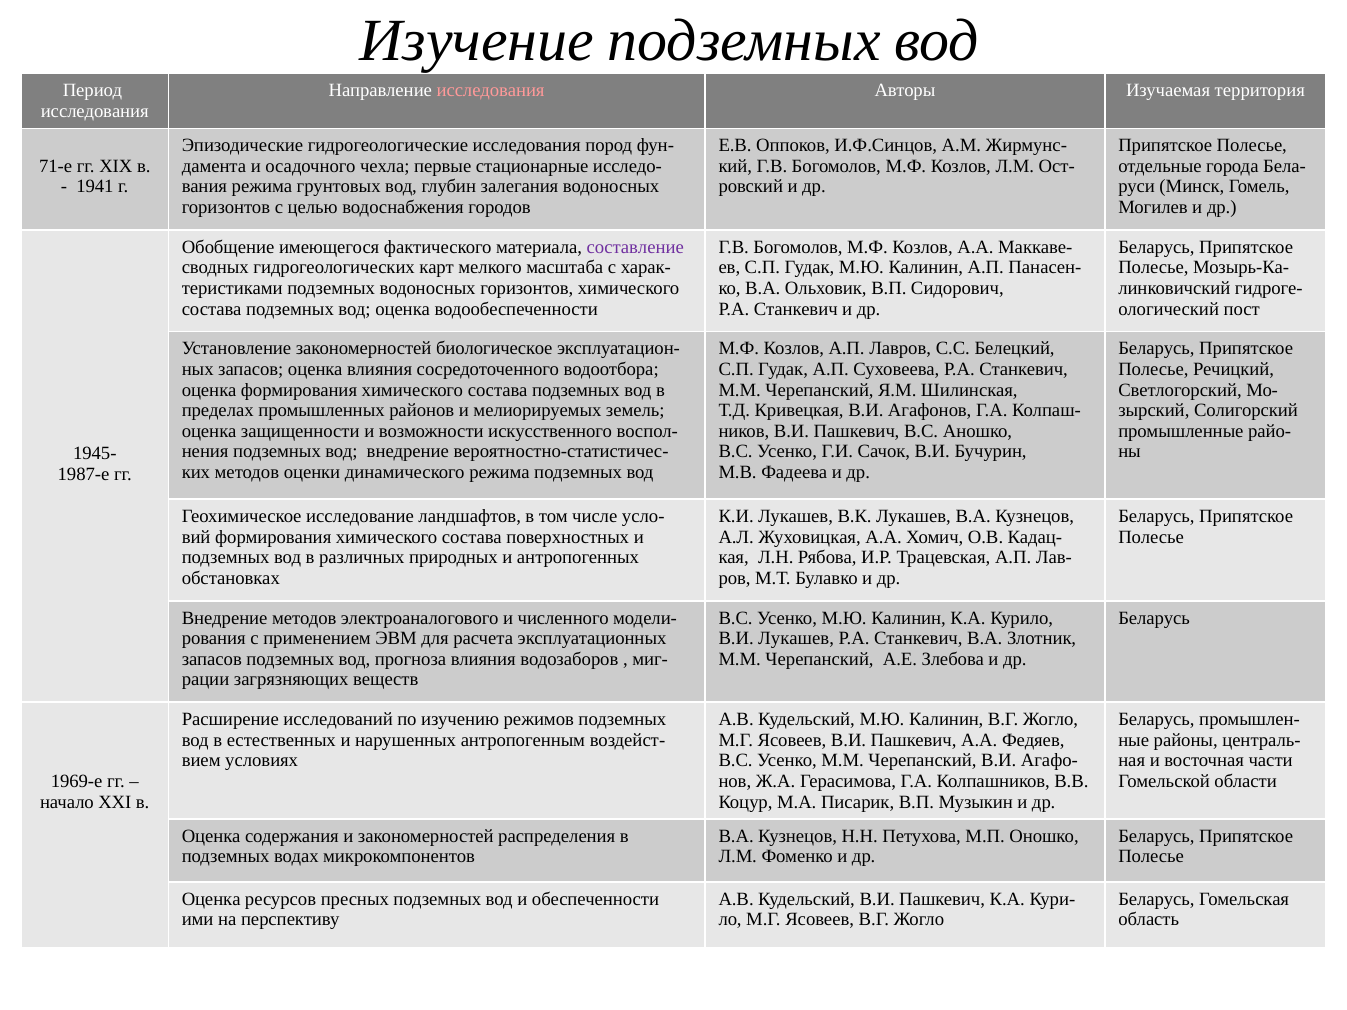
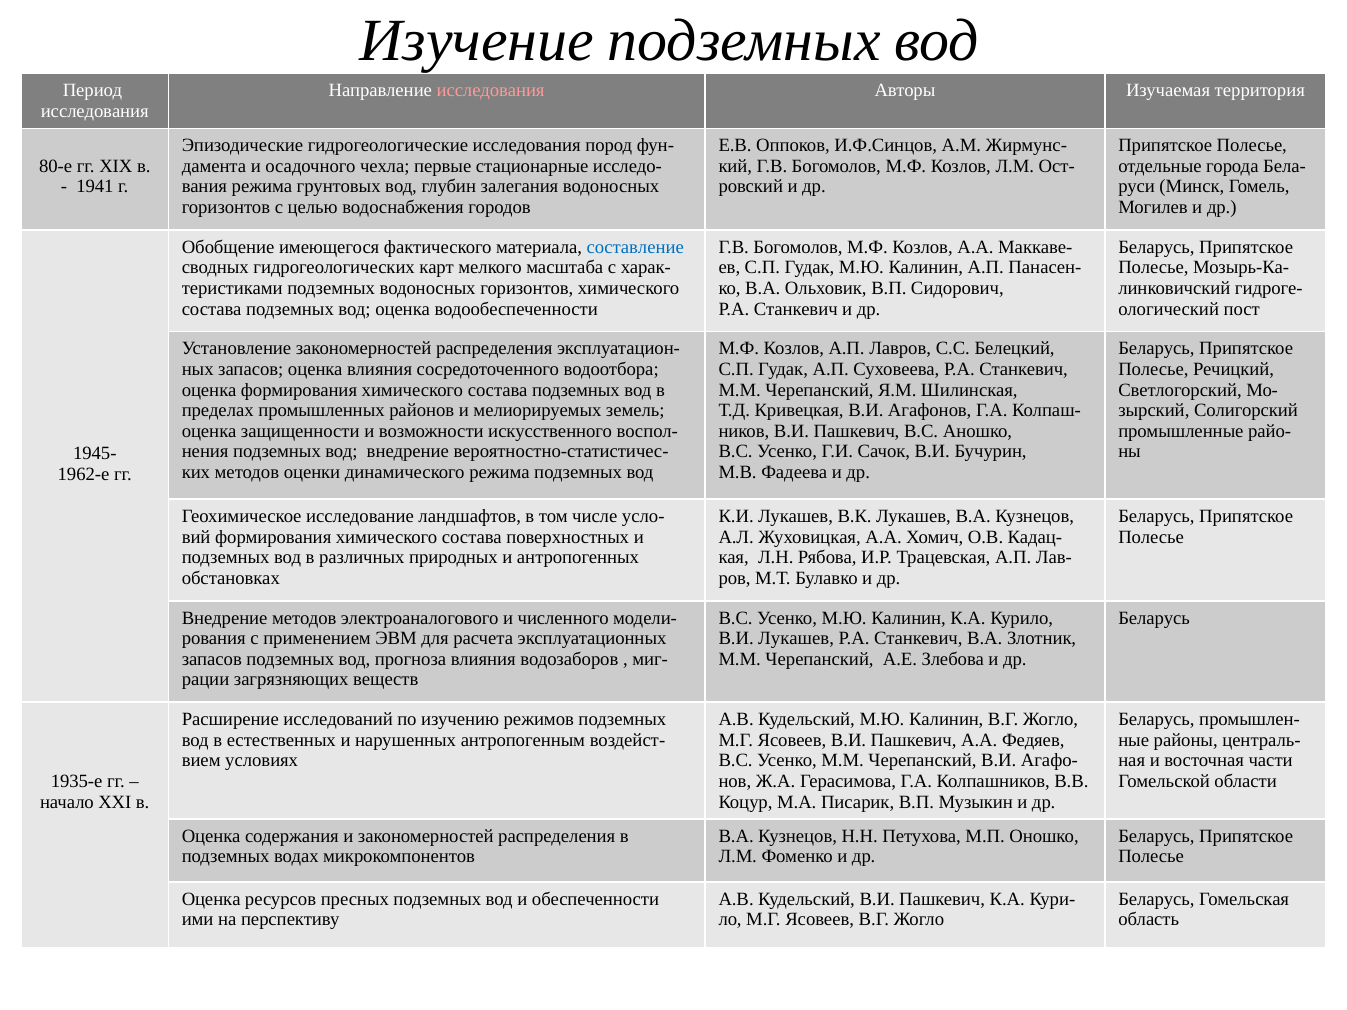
71-е: 71-е -> 80-е
составление colour: purple -> blue
Установление закономерностей биологическое: биологическое -> распределения
1987-е: 1987-е -> 1962-е
1969-е: 1969-е -> 1935-е
